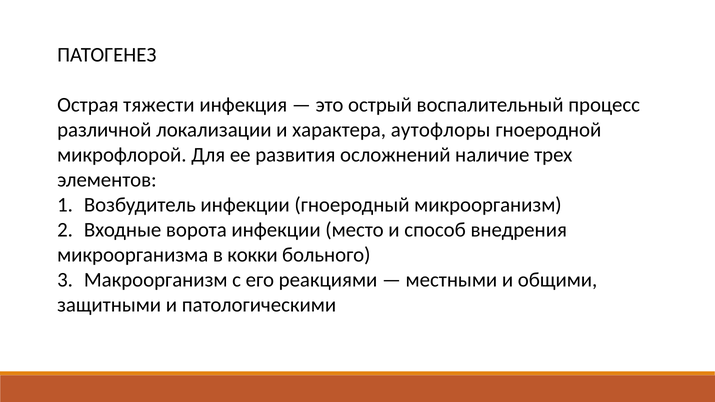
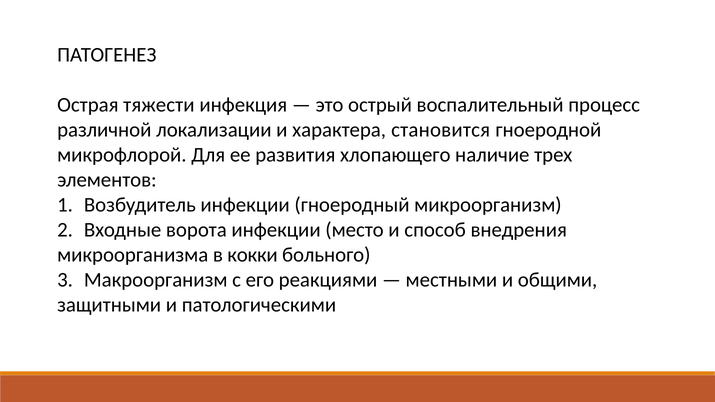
аутофлоры: аутофлоры -> становится
осложнений: осложнений -> хлопающего
